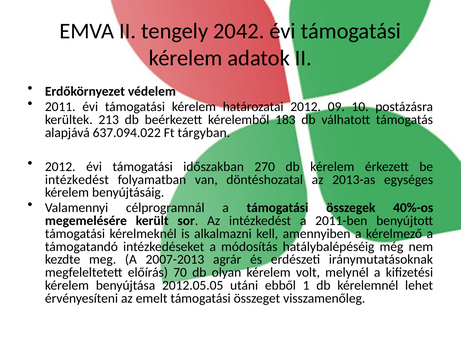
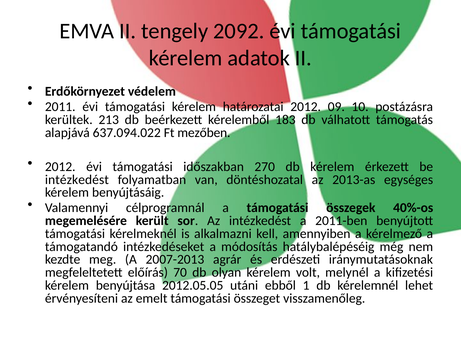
2042: 2042 -> 2092
tárgyban: tárgyban -> mezőben
